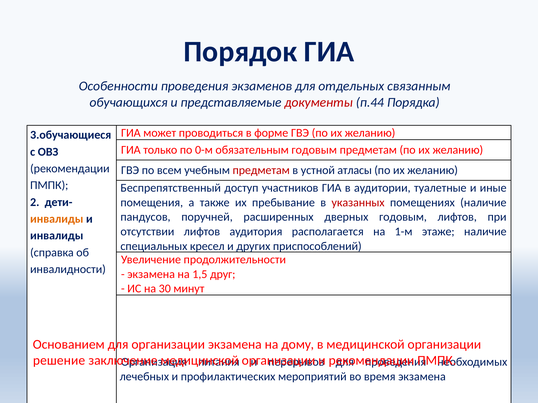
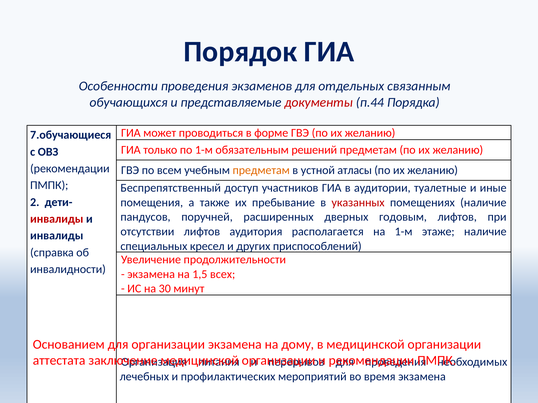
3.обучающиеся: 3.обучающиеся -> 7.обучающиеся
по 0-м: 0-м -> 1-м
обязательным годовым: годовым -> решений
предметам at (261, 171) colour: red -> orange
инвалиды at (57, 219) colour: orange -> red
друг: друг -> всех
решение: решение -> аттестата
